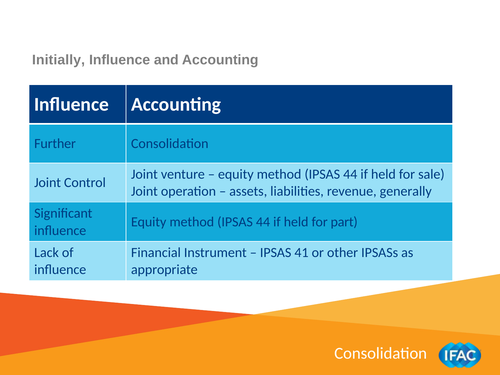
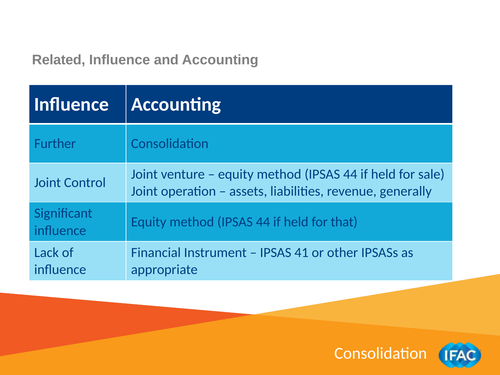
Initially: Initially -> Related
part: part -> that
